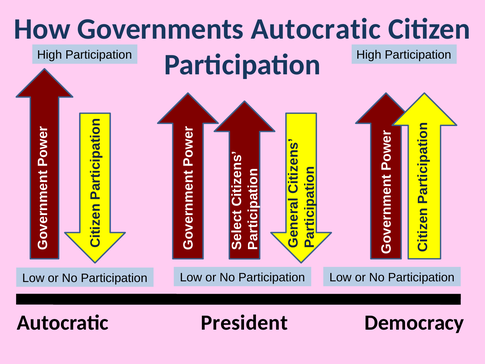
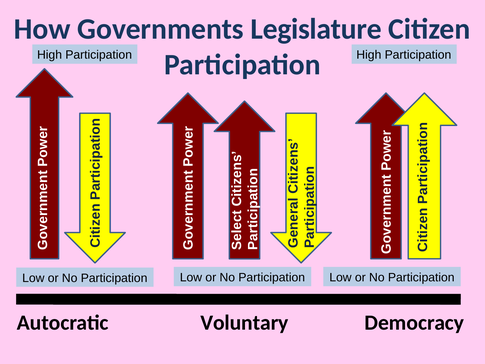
Governments Autocratic: Autocratic -> Legislature
President: President -> Voluntary
